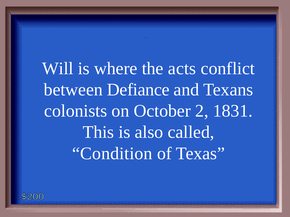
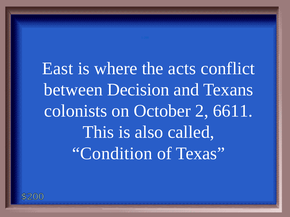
Will: Will -> East
Defiance: Defiance -> Decision
1831: 1831 -> 6611
